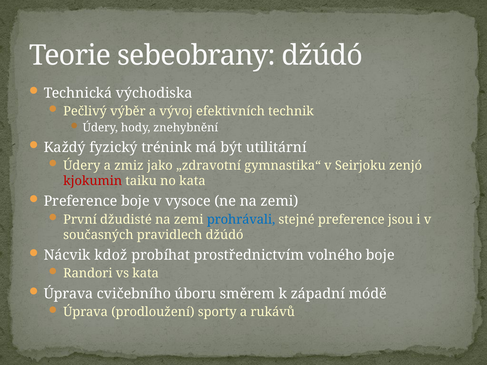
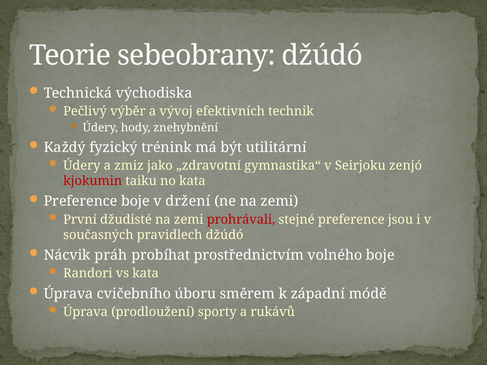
vysoce: vysoce -> držení
prohrávali colour: blue -> red
kdož: kdož -> práh
